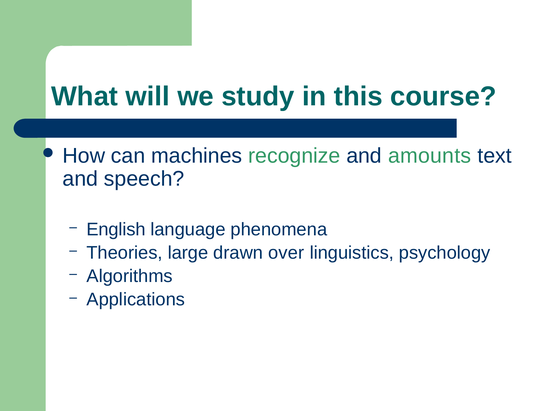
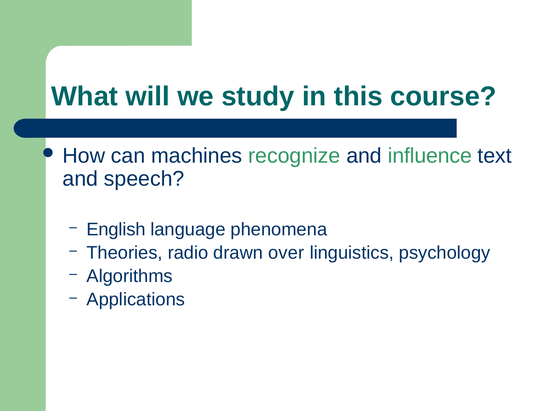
amounts: amounts -> influence
large: large -> radio
